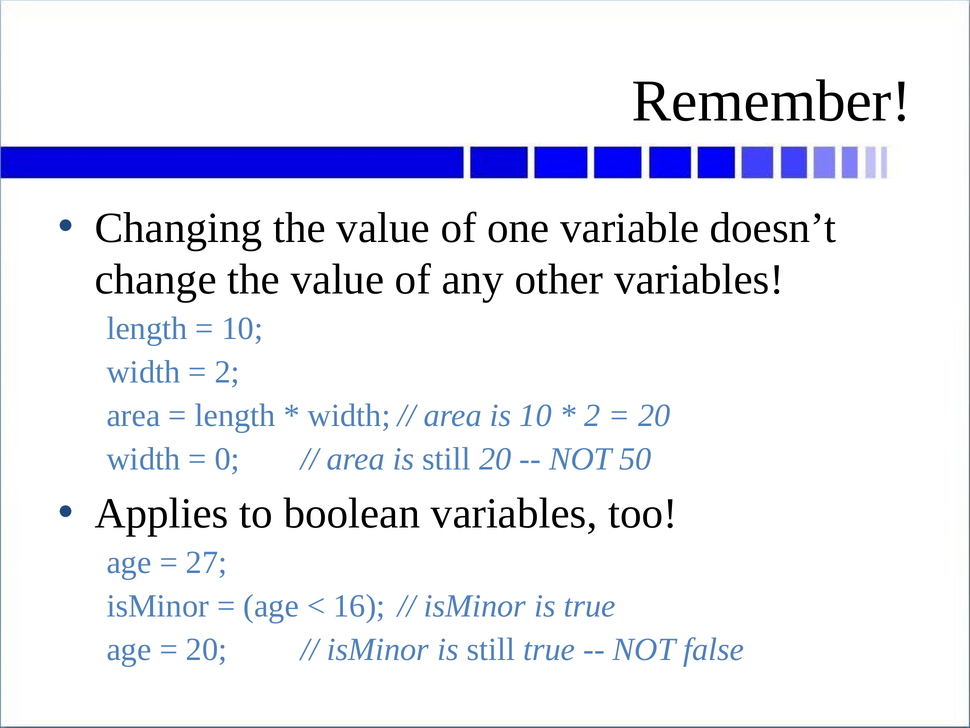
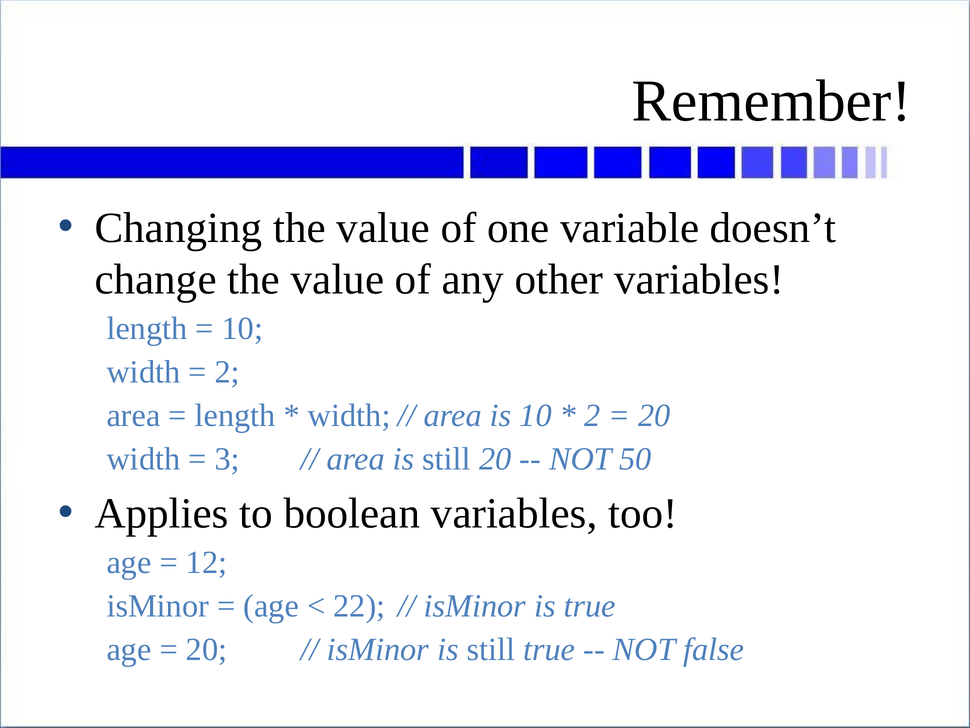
0: 0 -> 3
27: 27 -> 12
16: 16 -> 22
